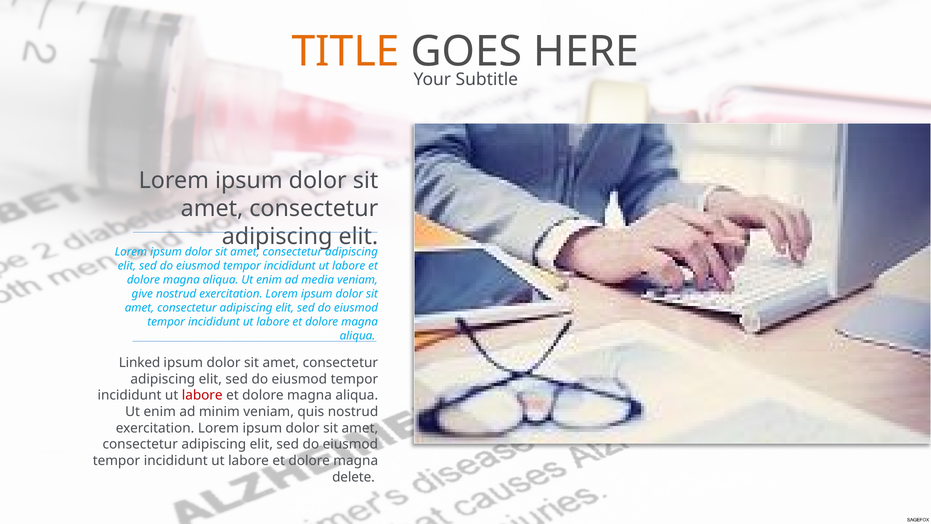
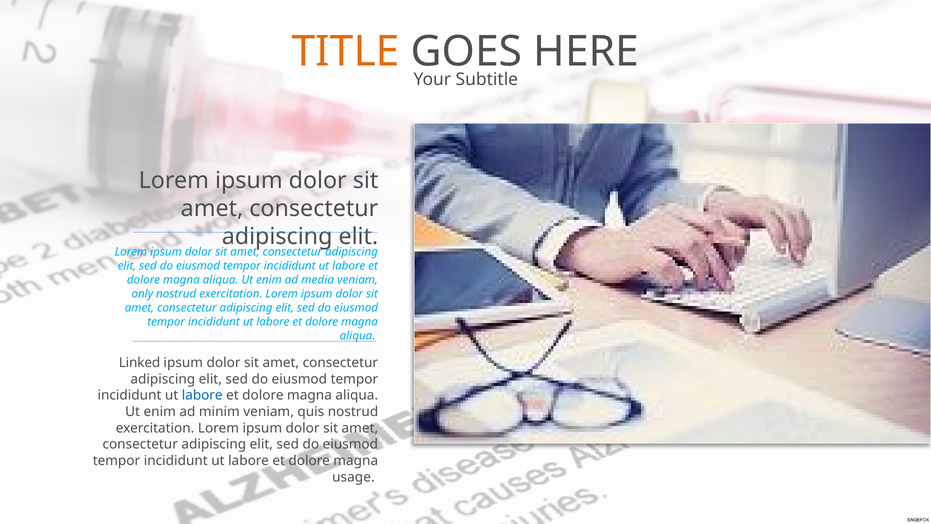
give: give -> only
labore at (202, 395) colour: red -> blue
delete: delete -> usage
